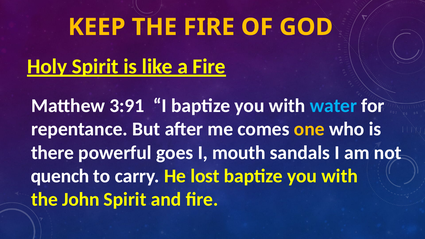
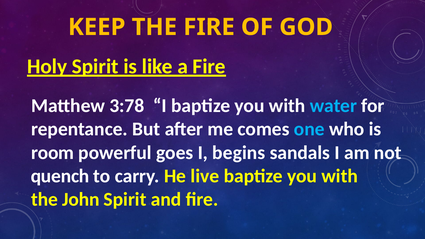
3:91: 3:91 -> 3:78
one colour: yellow -> light blue
there: there -> room
mouth: mouth -> begins
lost: lost -> live
